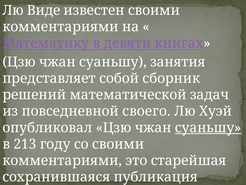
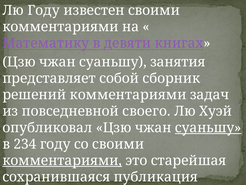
Лю Виде: Виде -> Году
решений математической: математической -> комментариями
213: 213 -> 234
комментариями at (62, 160) underline: none -> present
